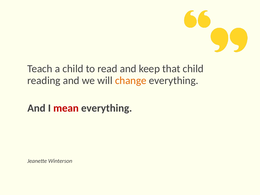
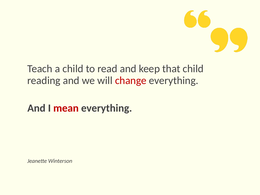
change colour: orange -> red
